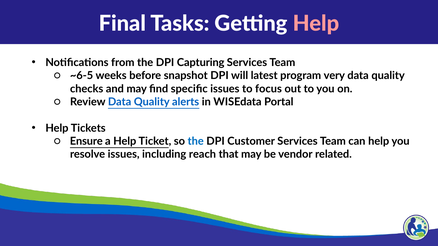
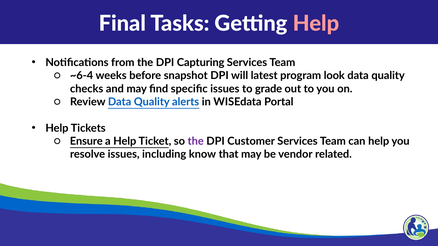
~6-5: ~6-5 -> ~6-4
very: very -> look
focus: focus -> grade
the at (196, 141) colour: blue -> purple
reach: reach -> know
